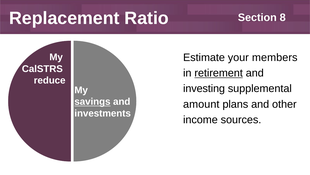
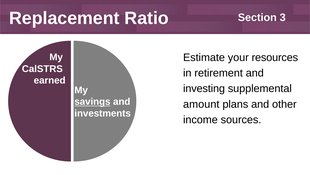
8: 8 -> 3
members: members -> resources
retirement underline: present -> none
reduce: reduce -> earned
